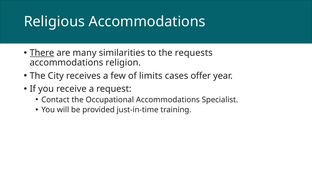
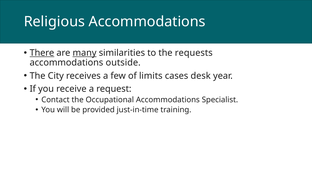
many underline: none -> present
religion: religion -> outside
offer: offer -> desk
